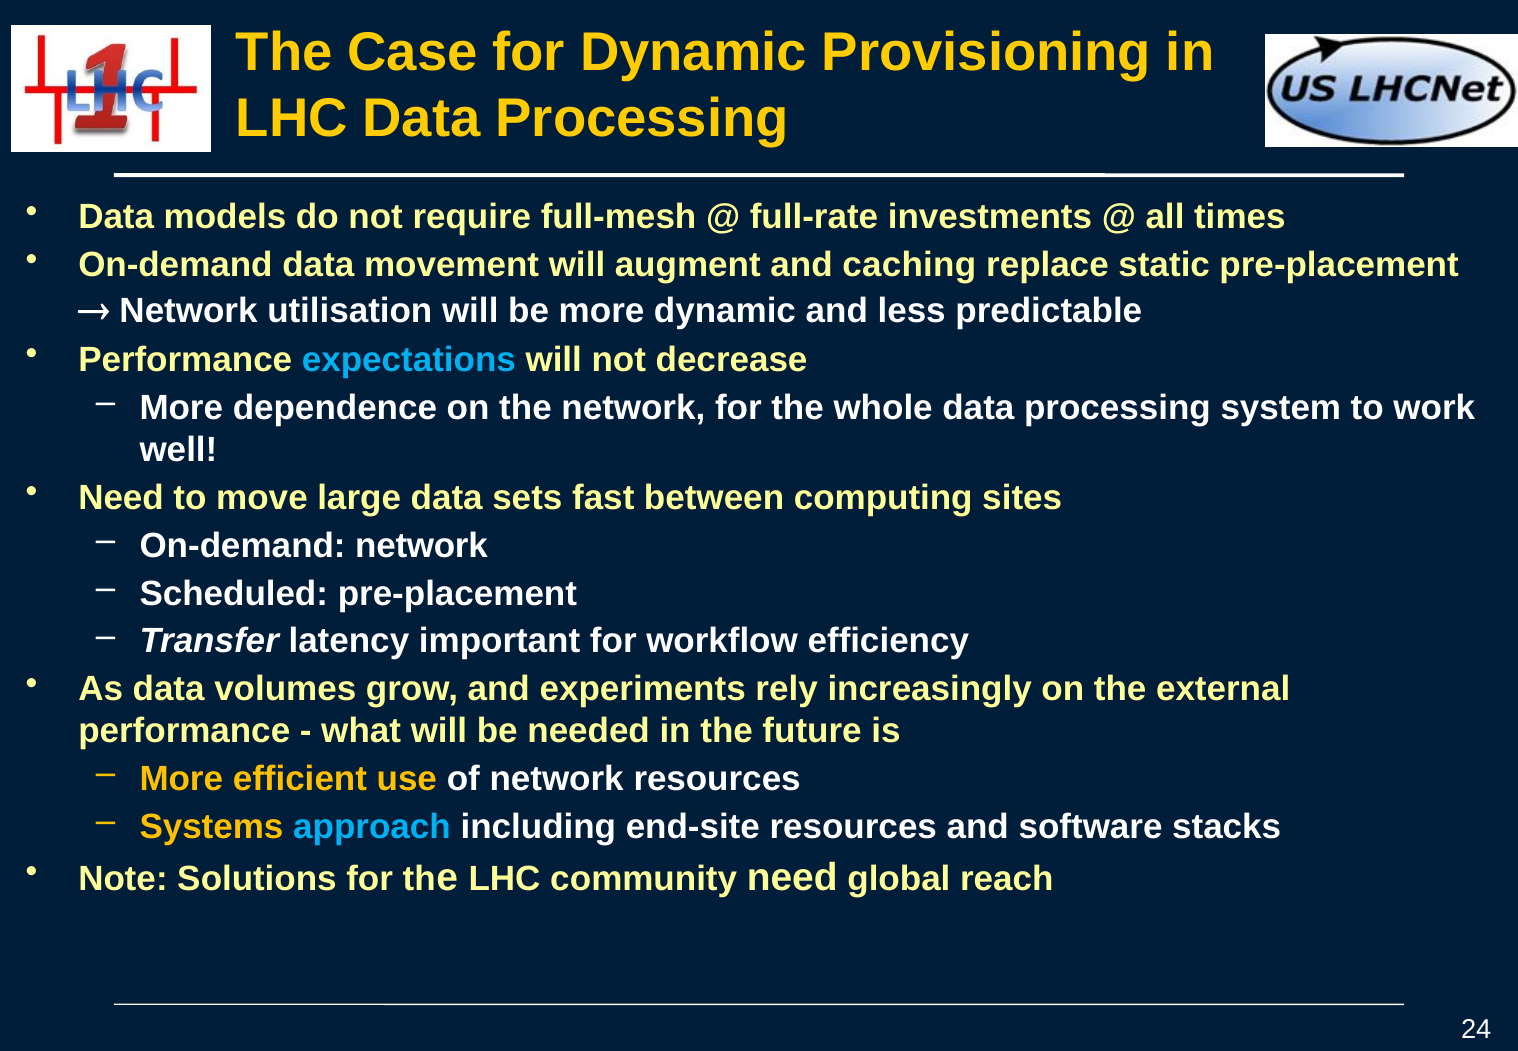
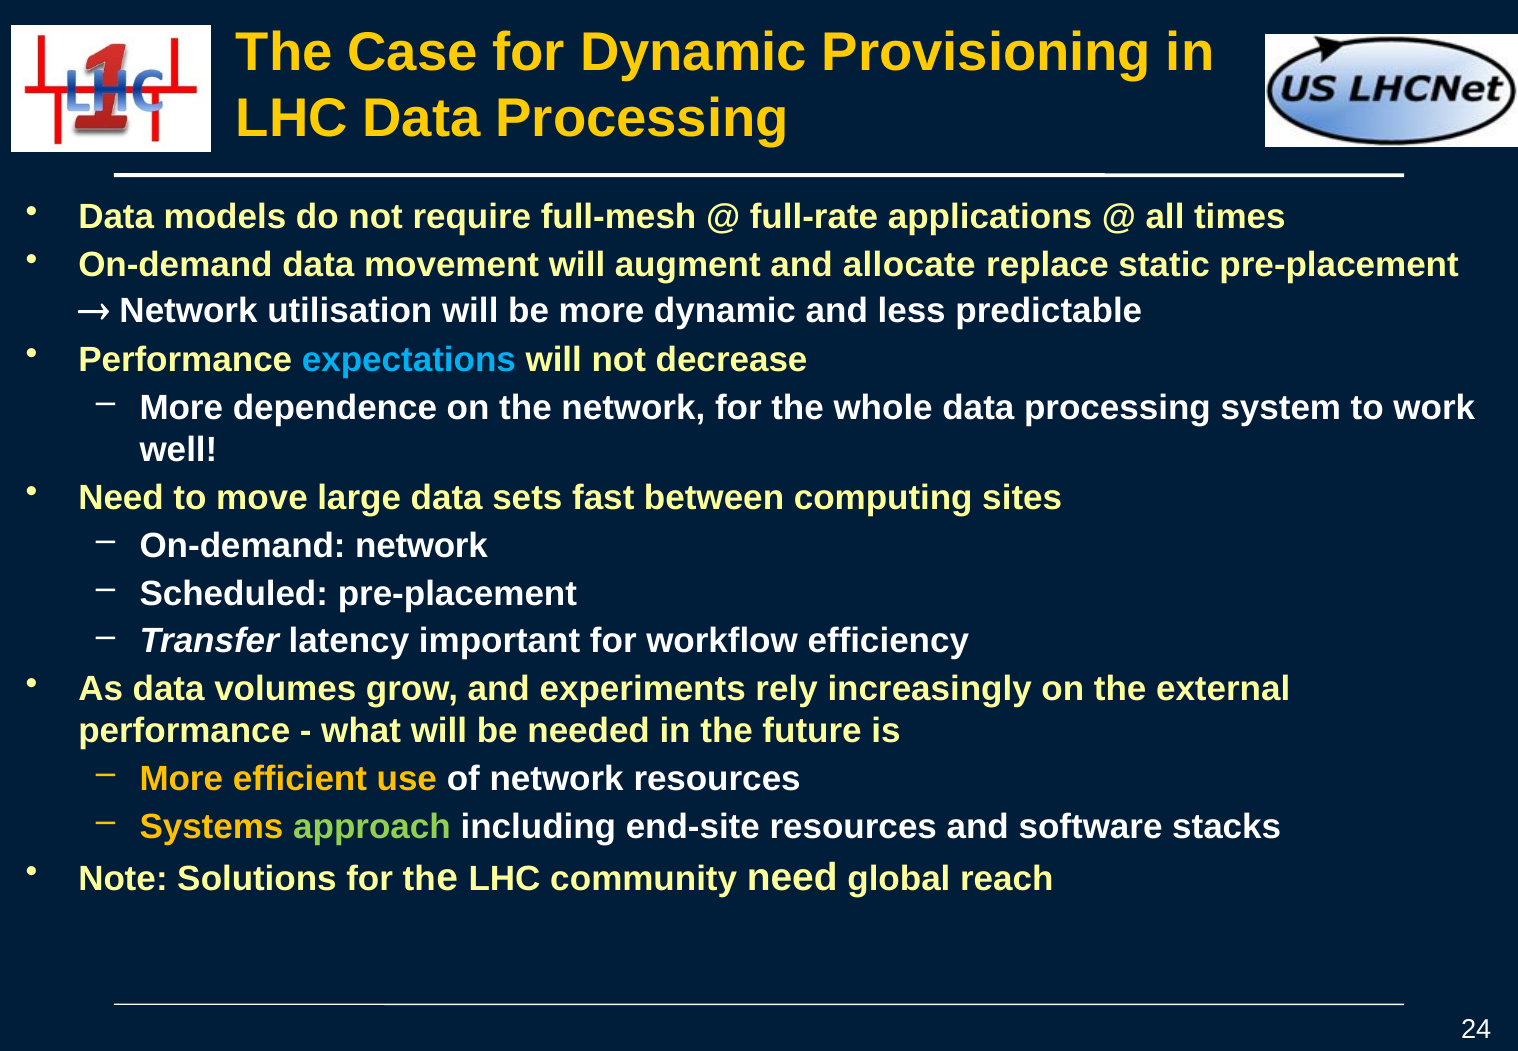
investments: investments -> applications
caching: caching -> allocate
approach colour: light blue -> light green
